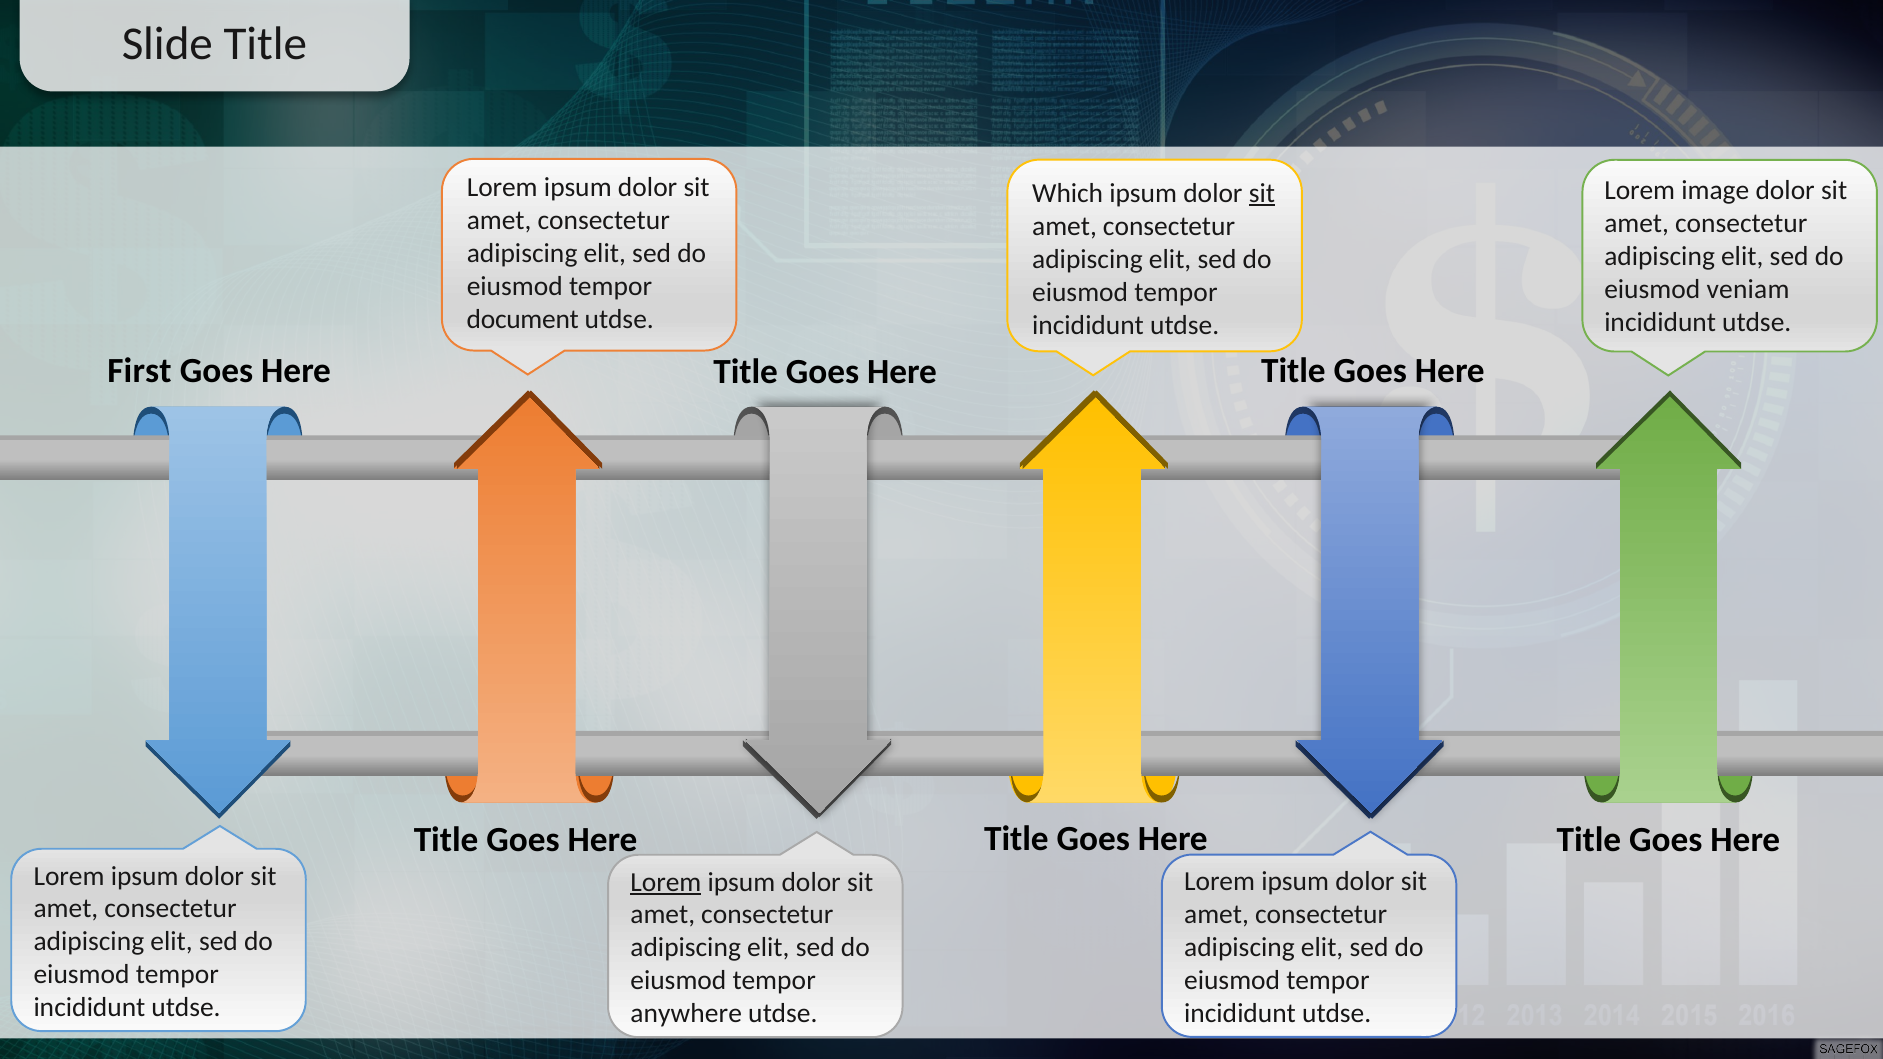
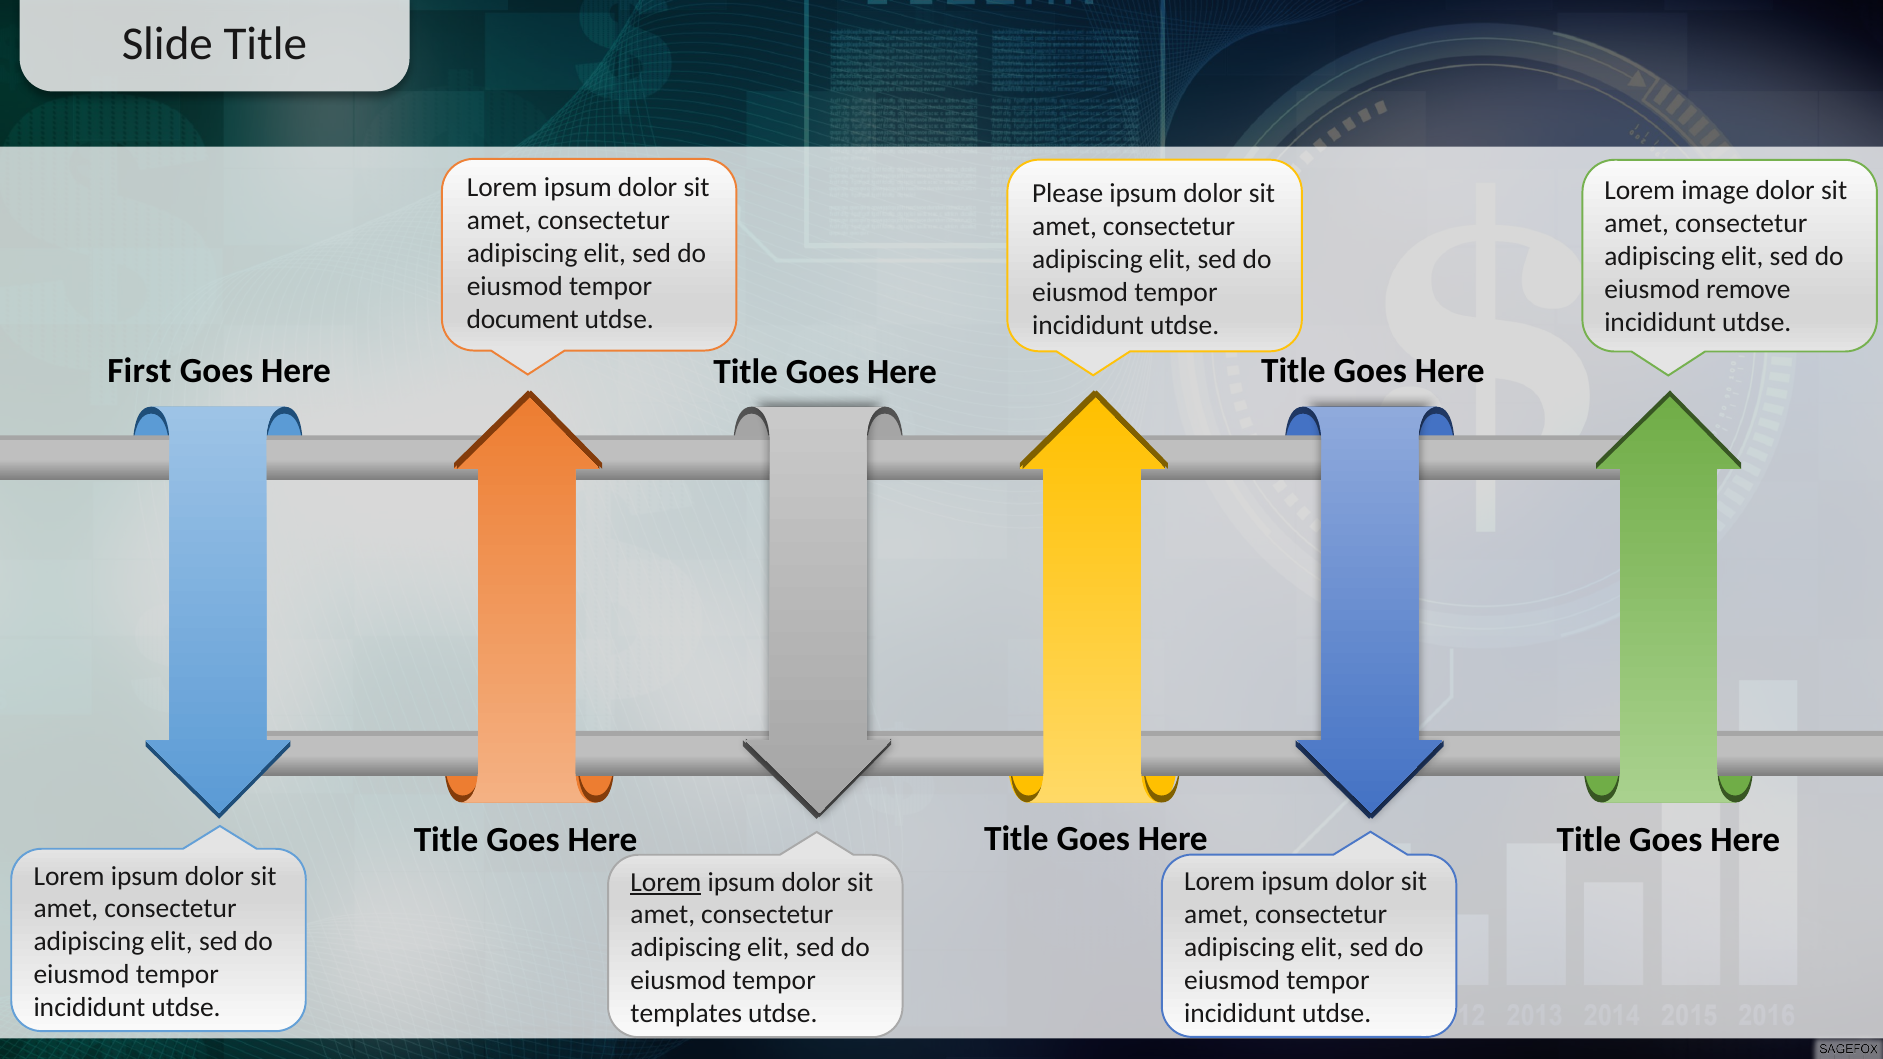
Which: Which -> Please
sit at (1262, 193) underline: present -> none
veniam: veniam -> remove
anywhere: anywhere -> templates
